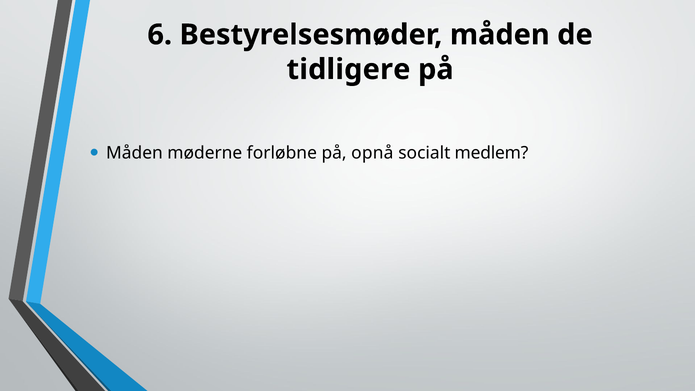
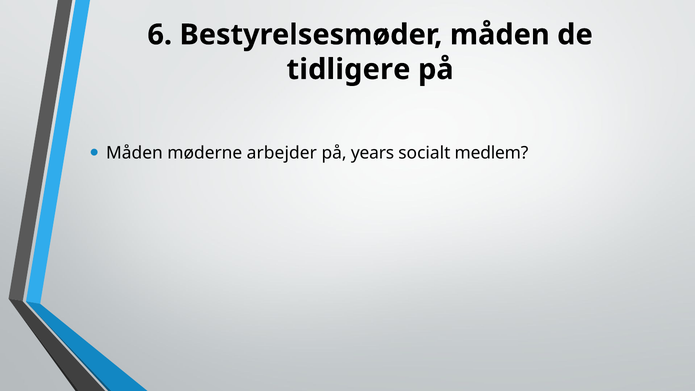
forløbne: forløbne -> arbejder
opnå: opnå -> years
